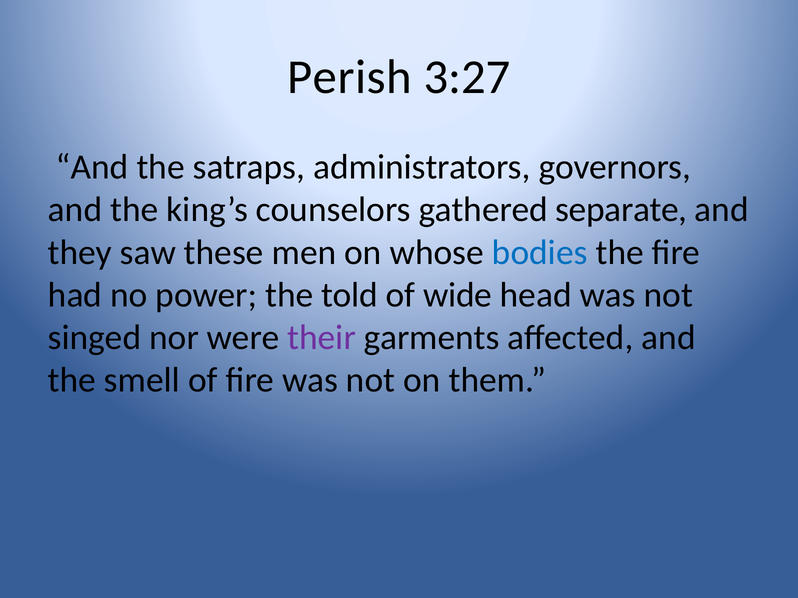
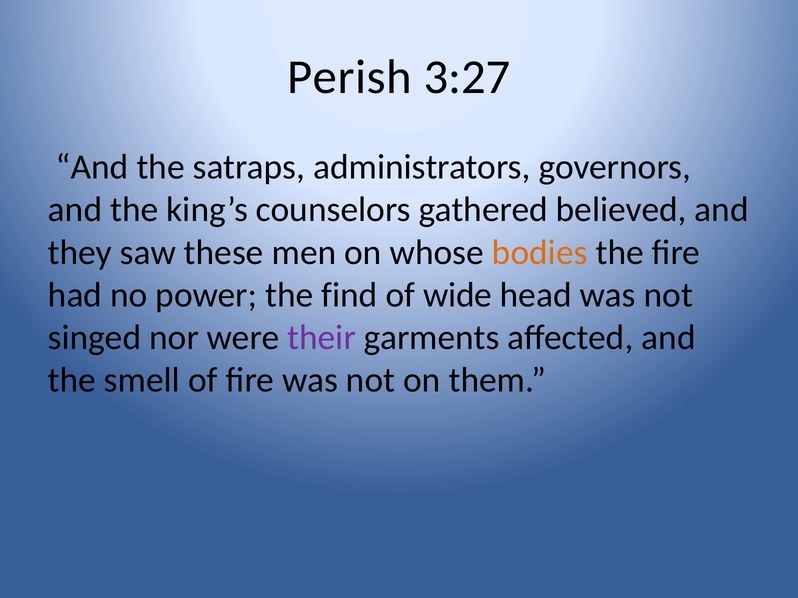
separate: separate -> believed
bodies colour: blue -> orange
told: told -> find
